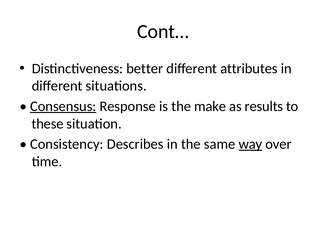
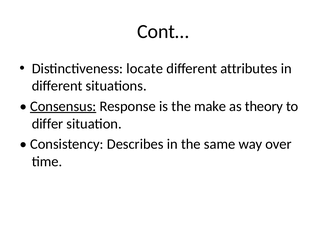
better: better -> locate
results: results -> theory
these: these -> differ
way underline: present -> none
